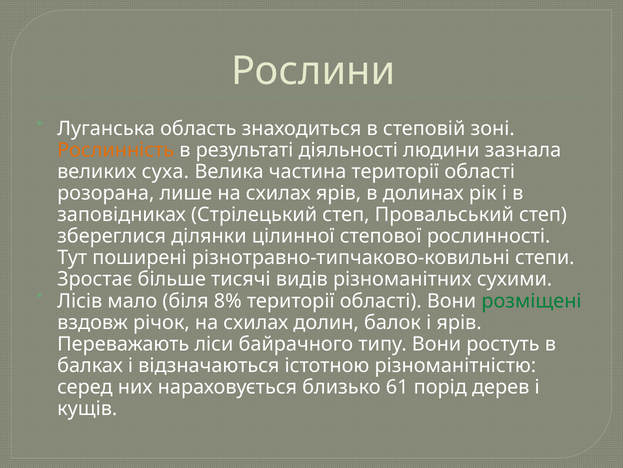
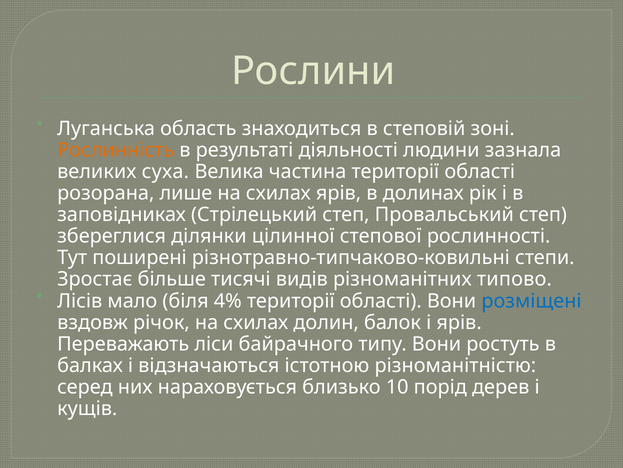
сухими: сухими -> типово
8%: 8% -> 4%
розміщені colour: green -> blue
61: 61 -> 10
